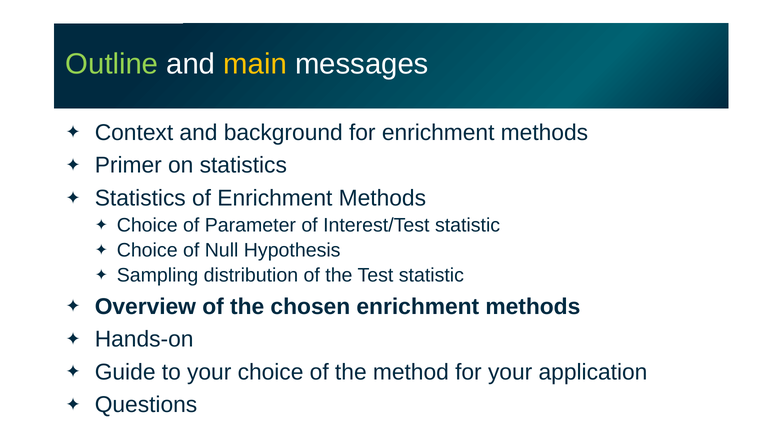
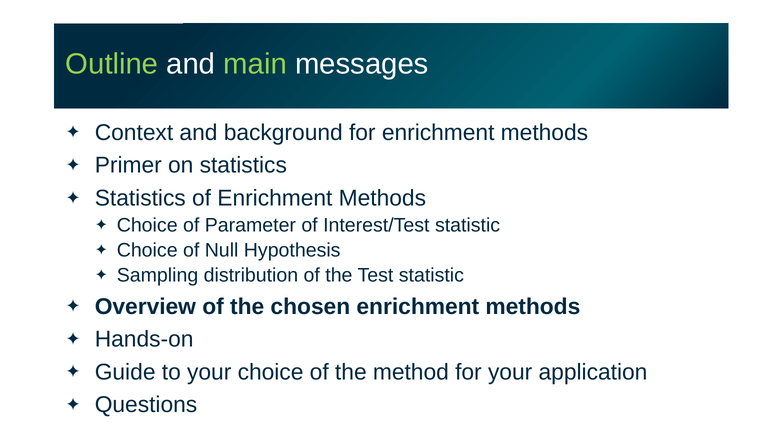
main colour: yellow -> light green
